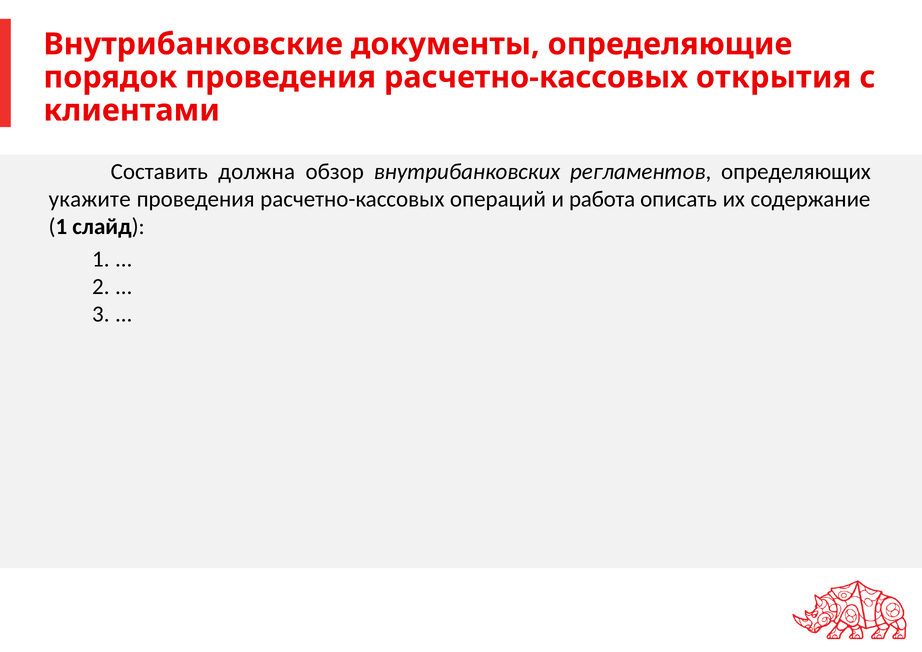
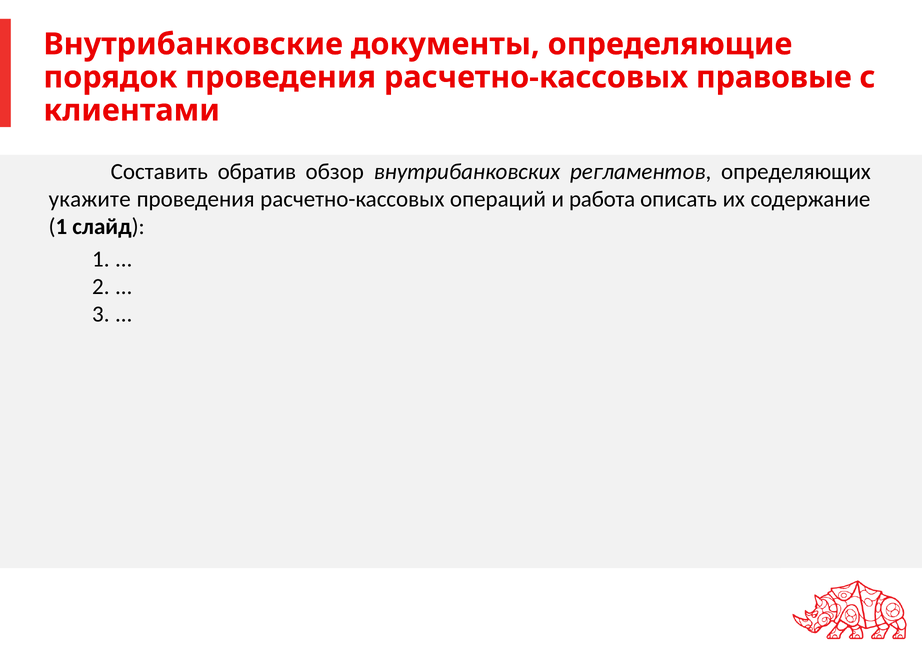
открытия: открытия -> правовые
должна: должна -> обратив
